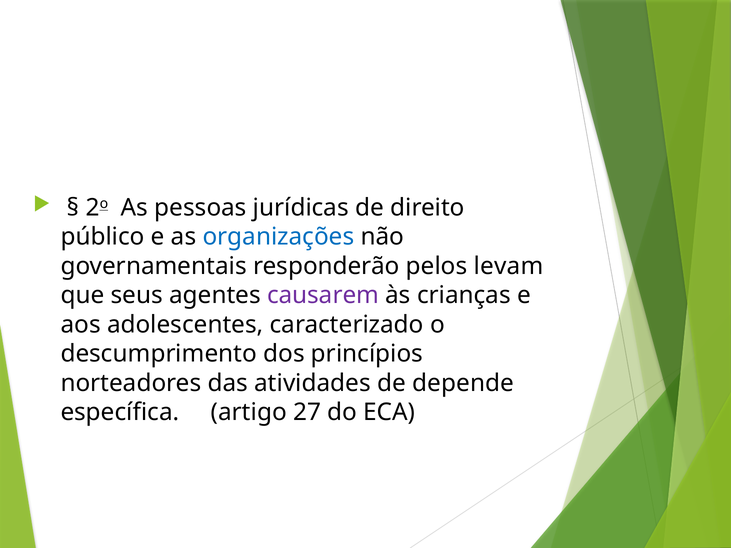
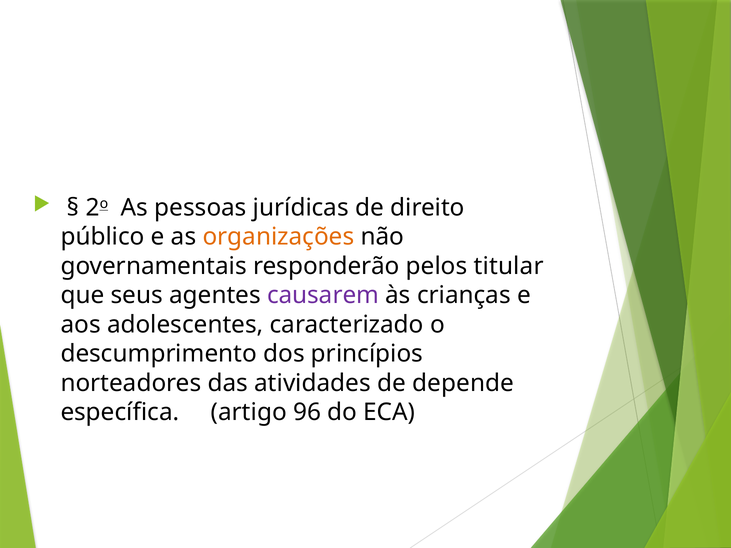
organizações colour: blue -> orange
levam: levam -> titular
27: 27 -> 96
